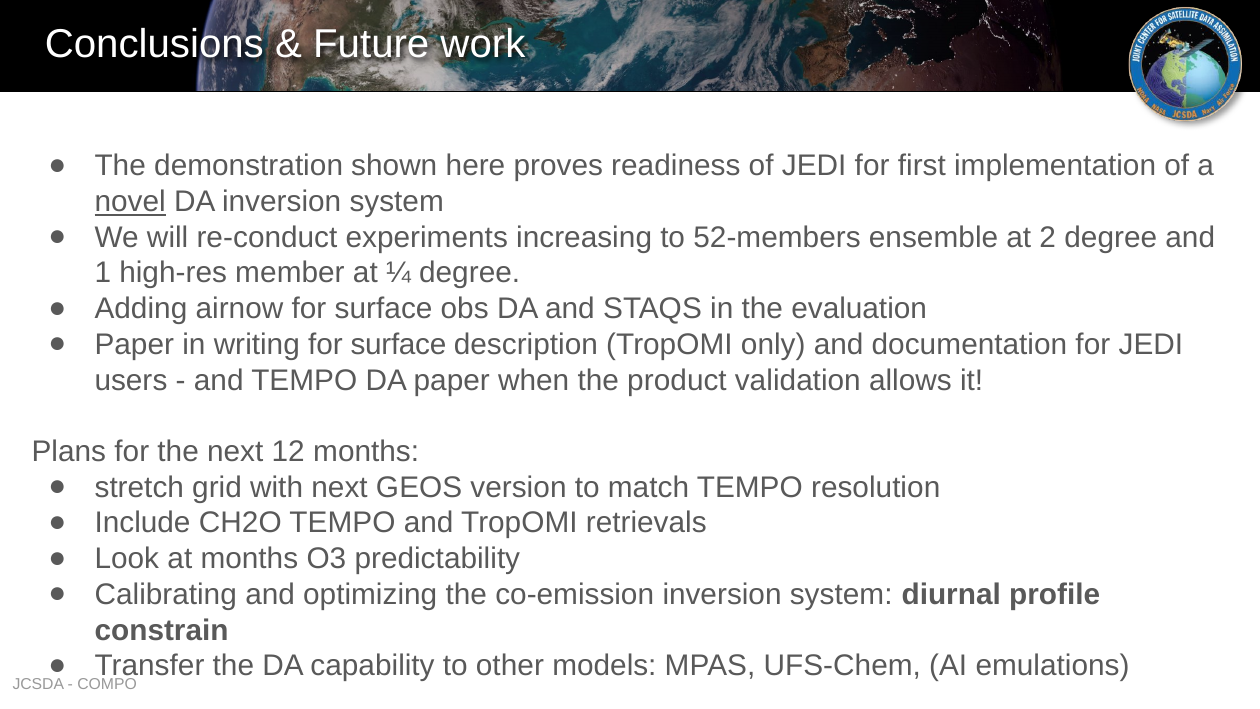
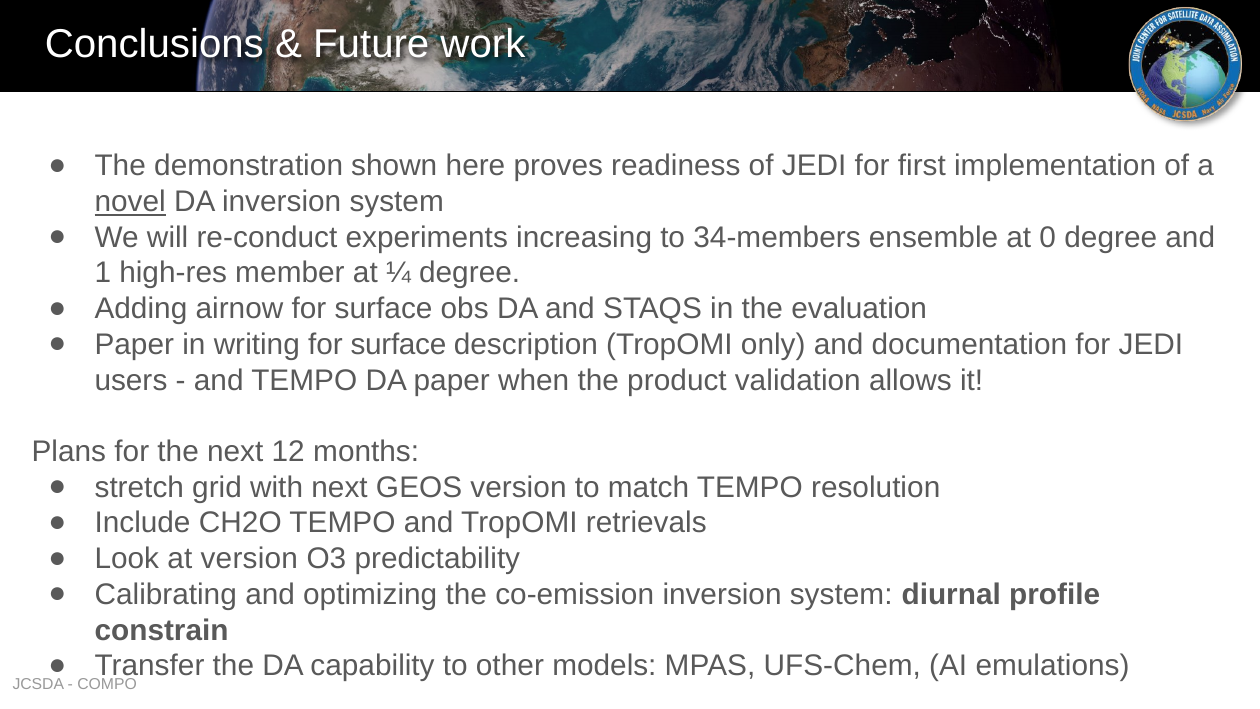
52-members: 52-members -> 34-members
2: 2 -> 0
at months: months -> version
